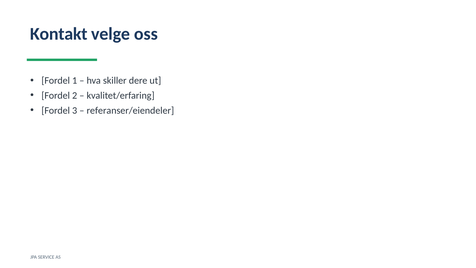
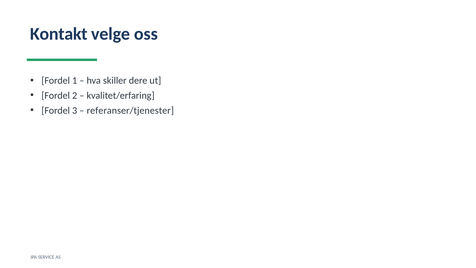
referanser/eiendeler: referanser/eiendeler -> referanser/tjenester
